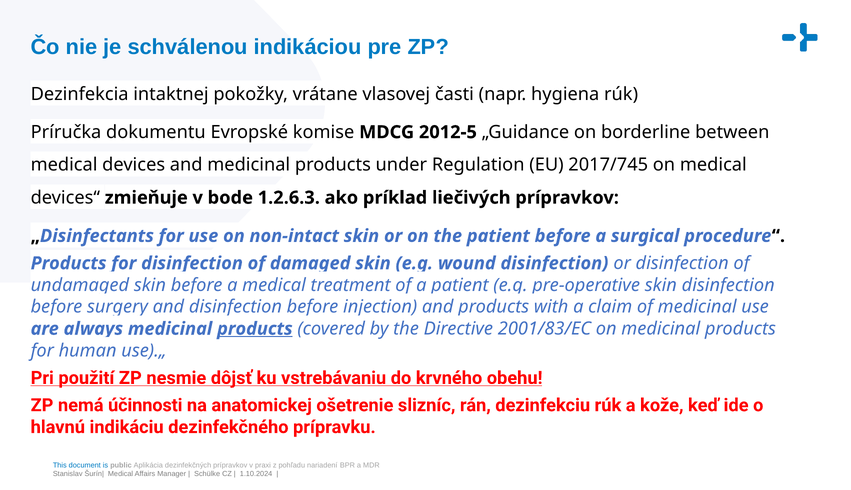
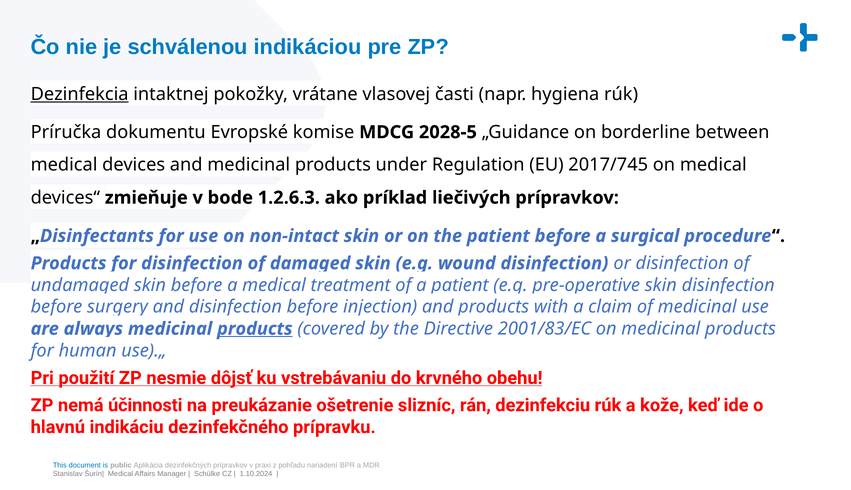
Dezinfekcia underline: none -> present
2012-5: 2012-5 -> 2028-5
anatomickej: anatomickej -> preukázanie
